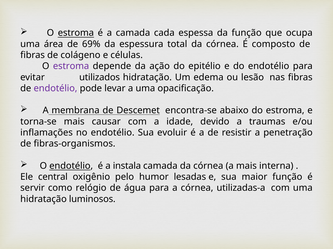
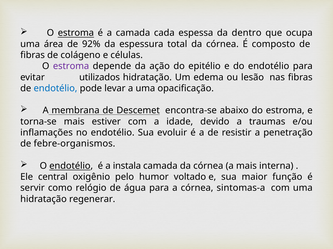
da função: função -> dentro
69%: 69% -> 92%
endotélio at (55, 89) colour: purple -> blue
causar: causar -> estiver
fibras-organismos: fibras-organismos -> febre-organismos
lesadas: lesadas -> voltado
utilizadas-a: utilizadas-a -> sintomas-a
luminosos: luminosos -> regenerar
